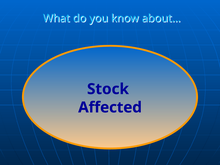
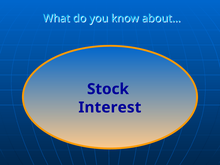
Affected: Affected -> Interest
